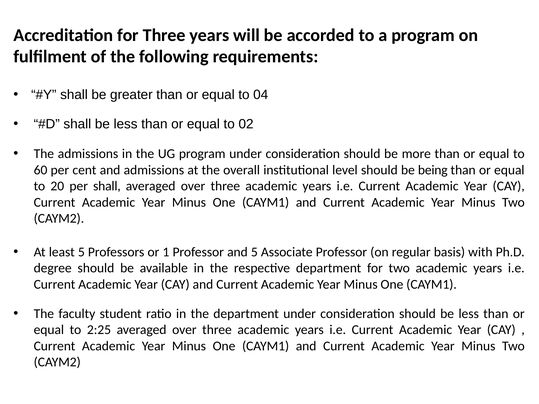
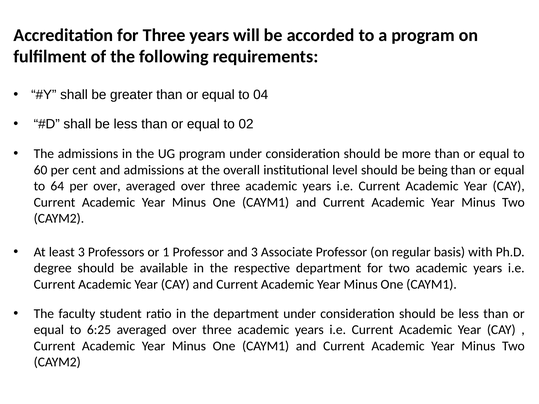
20: 20 -> 64
per shall: shall -> over
least 5: 5 -> 3
and 5: 5 -> 3
2:25: 2:25 -> 6:25
